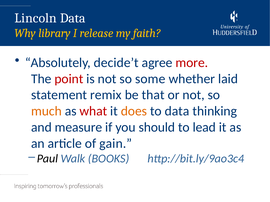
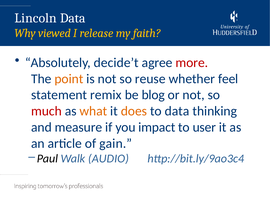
library: library -> viewed
point colour: red -> orange
some: some -> reuse
laid: laid -> feel
that: that -> blog
much colour: orange -> red
what colour: red -> orange
should: should -> impact
lead: lead -> user
BOOKS: BOOKS -> AUDIO
